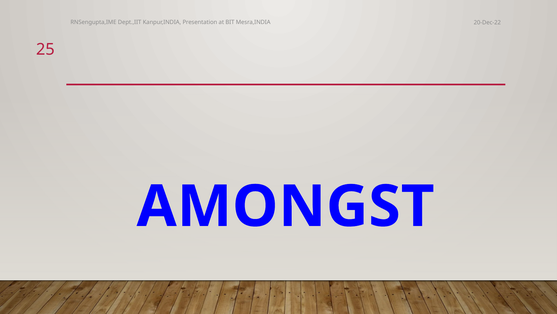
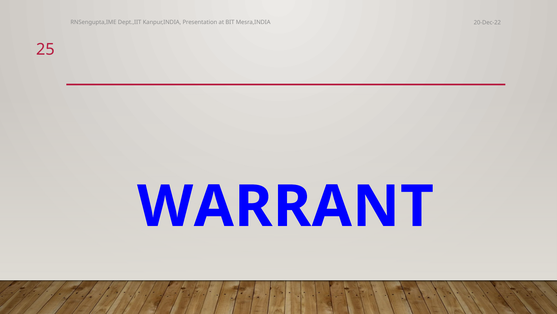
AMONGST: AMONGST -> WARRANT
